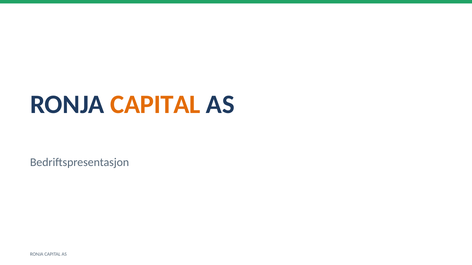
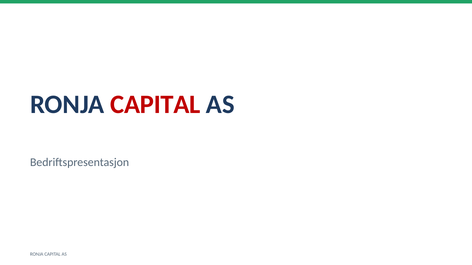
CAPITAL at (155, 105) colour: orange -> red
